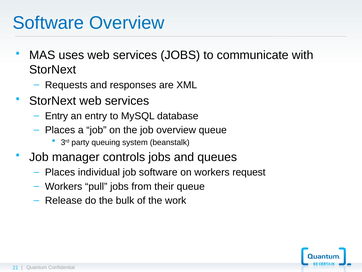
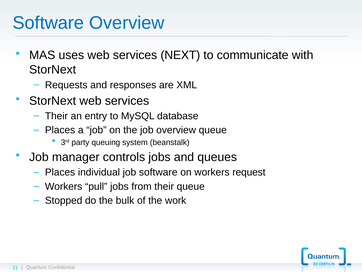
services JOBS: JOBS -> NEXT
Entry at (56, 116): Entry -> Their
Release: Release -> Stopped
